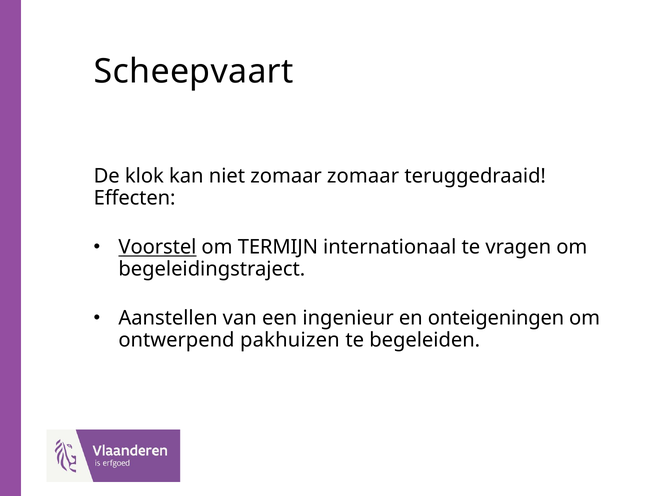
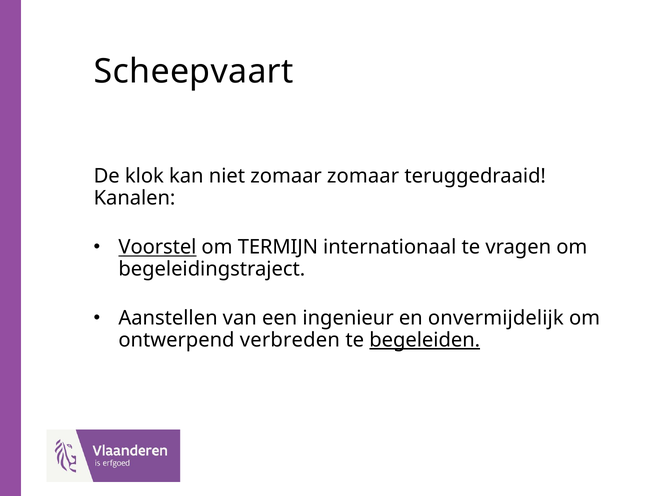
Effecten: Effecten -> Kanalen
onteigeningen: onteigeningen -> onvermijdelijk
pakhuizen: pakhuizen -> verbreden
begeleiden underline: none -> present
